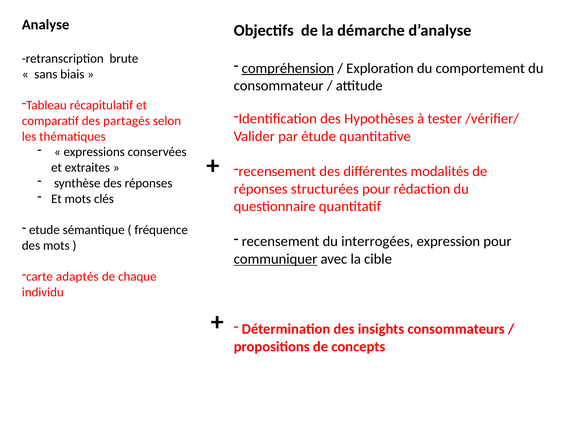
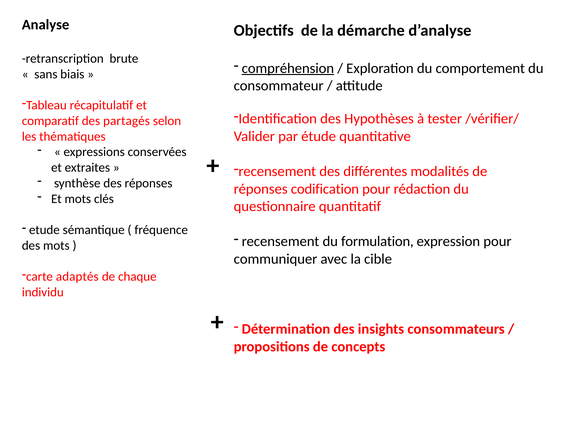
structurées: structurées -> codification
interrogées: interrogées -> formulation
communiquer underline: present -> none
